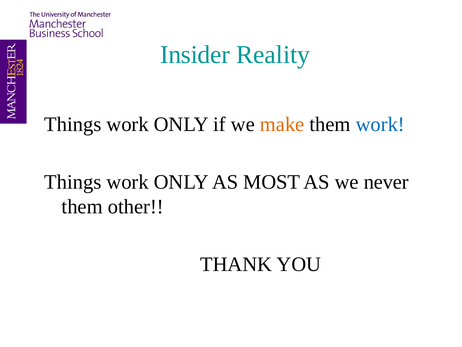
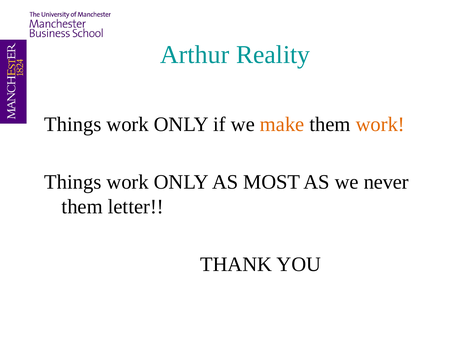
Insider: Insider -> Arthur
work at (380, 124) colour: blue -> orange
other: other -> letter
